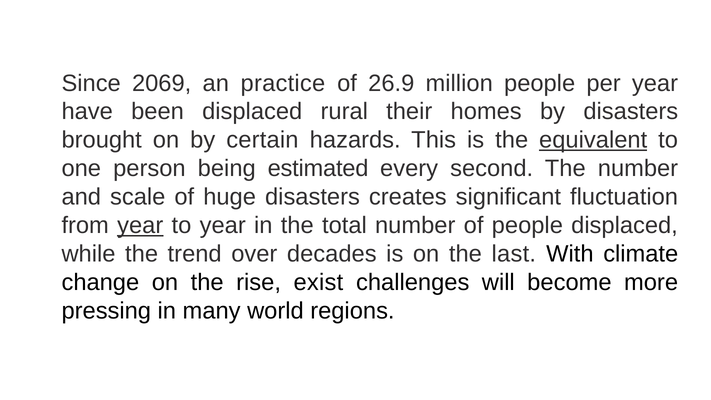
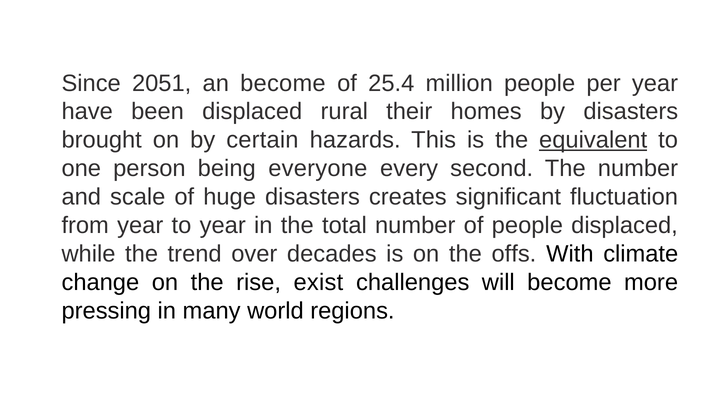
2069: 2069 -> 2051
an practice: practice -> become
26.9: 26.9 -> 25.4
estimated: estimated -> everyone
year at (140, 225) underline: present -> none
last: last -> offs
